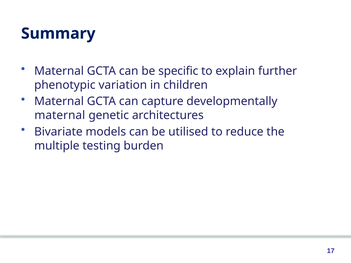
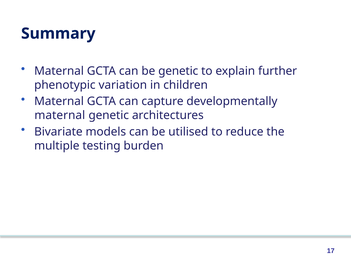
be specific: specific -> genetic
